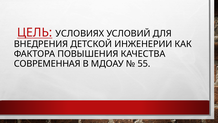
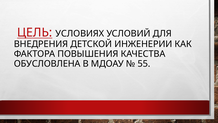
СОВРЕМЕННАЯ: СОВРЕМЕННАЯ -> ОБУСЛОВЛЕНА
